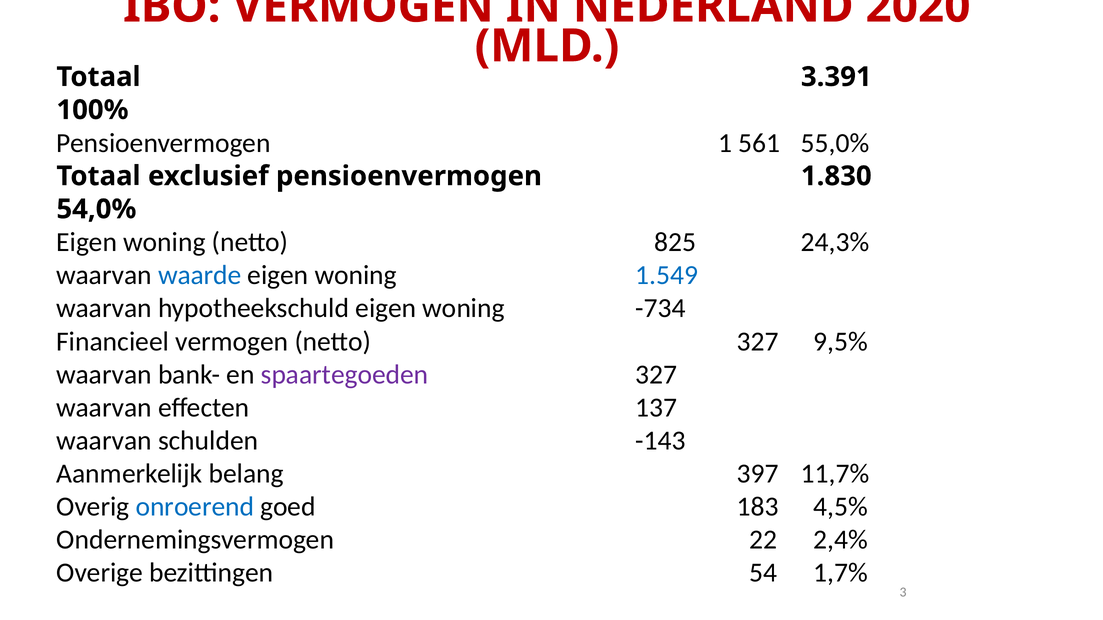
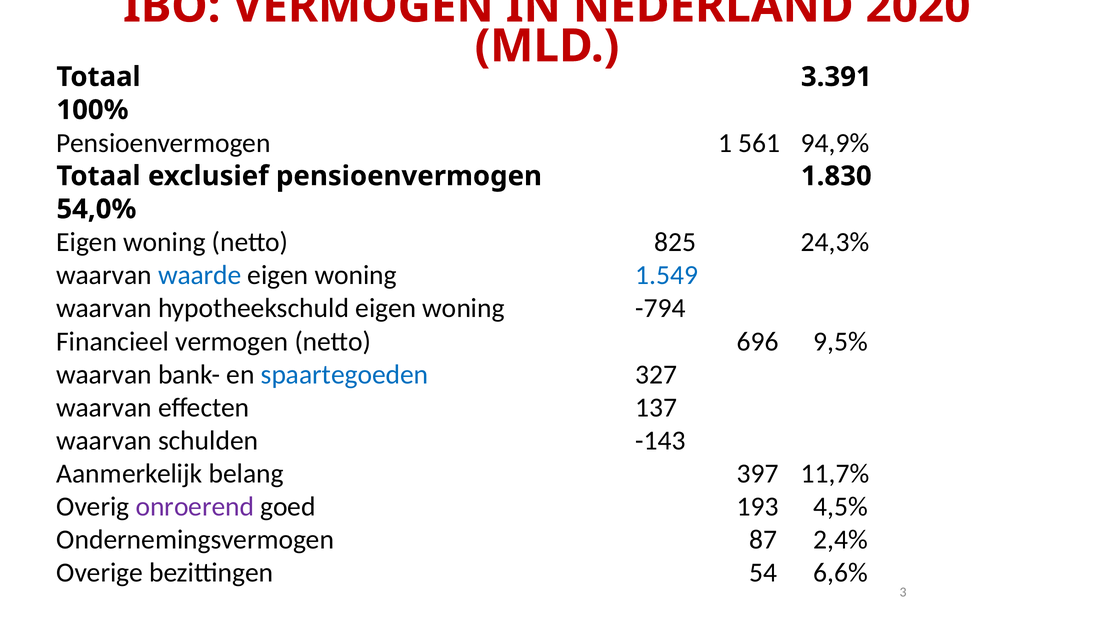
55,0%: 55,0% -> 94,9%
-734: -734 -> -794
netto 327: 327 -> 696
spaartegoeden colour: purple -> blue
onroerend colour: blue -> purple
183: 183 -> 193
22: 22 -> 87
1,7%: 1,7% -> 6,6%
